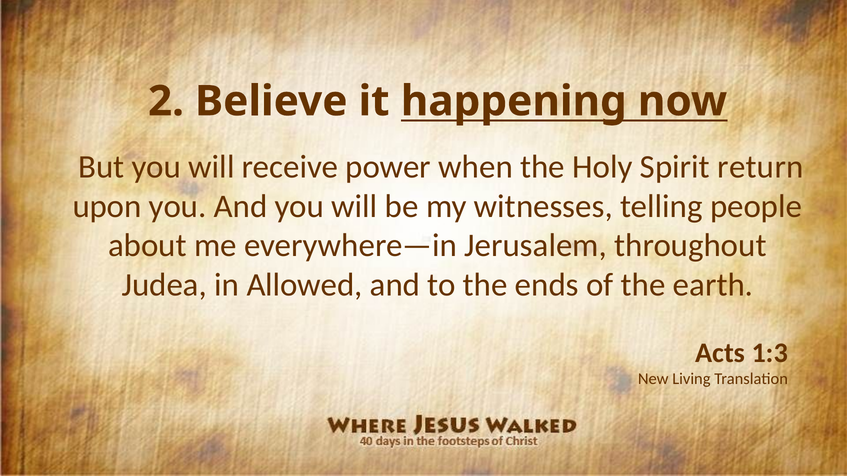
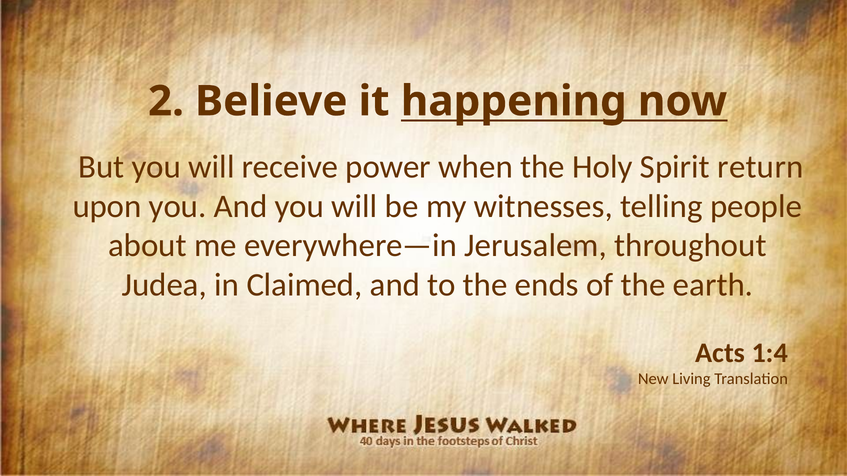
Allowed: Allowed -> Claimed
1:3: 1:3 -> 1:4
